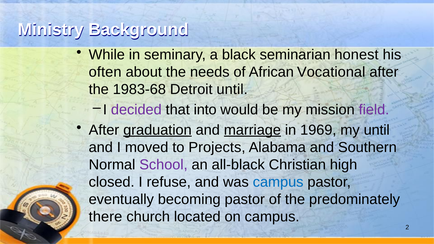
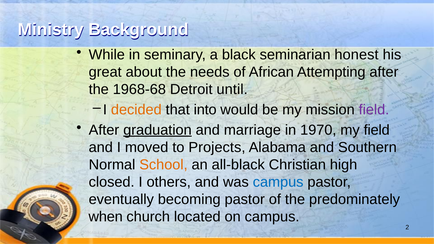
often: often -> great
Vocational: Vocational -> Attempting
1983-68: 1983-68 -> 1968-68
decided colour: purple -> orange
marriage underline: present -> none
1969: 1969 -> 1970
my until: until -> field
School colour: purple -> orange
refuse: refuse -> others
there: there -> when
